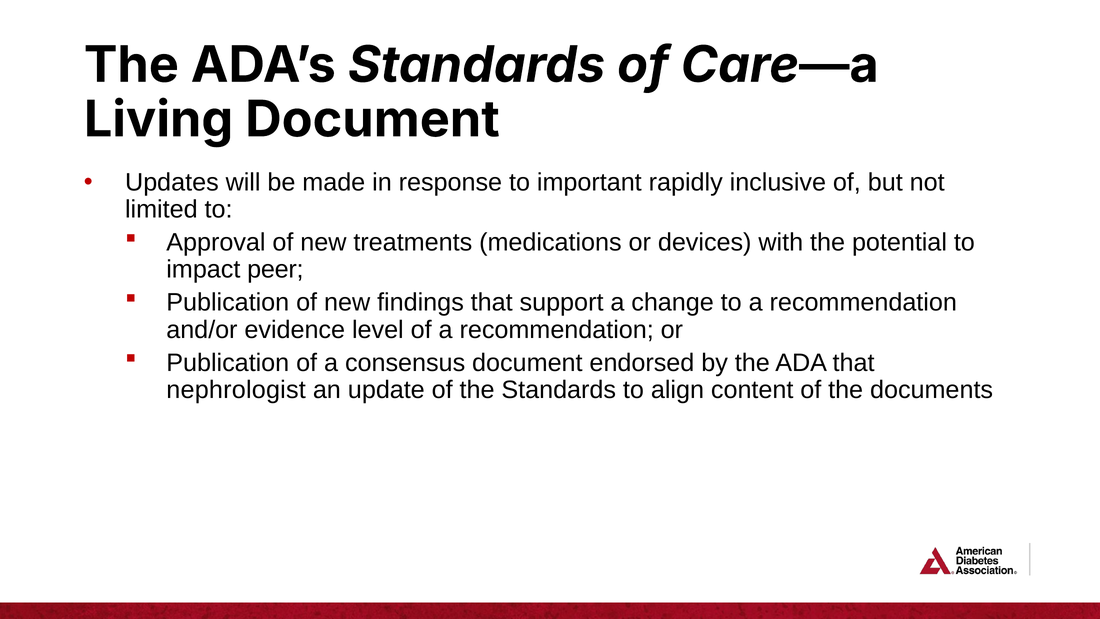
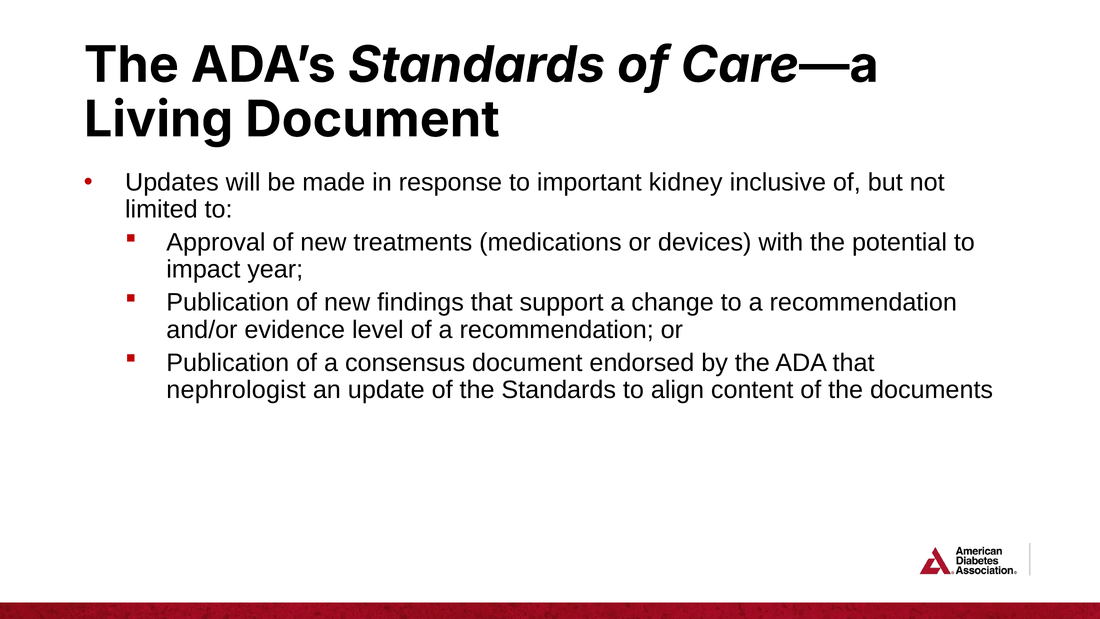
rapidly: rapidly -> kidney
peer: peer -> year
